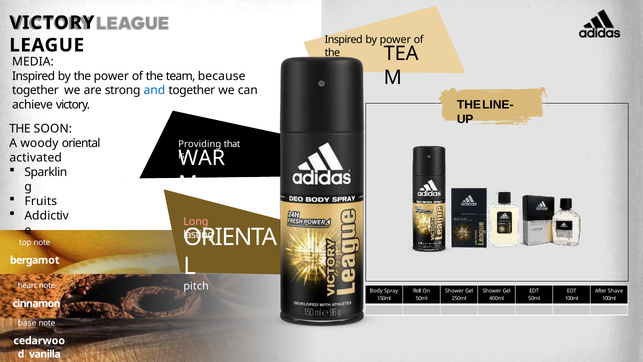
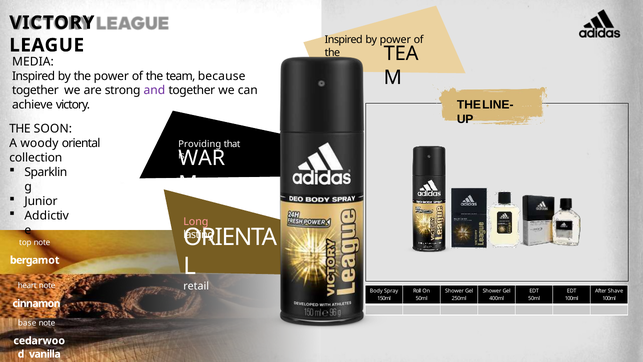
and colour: blue -> purple
activated: activated -> collection
Fruits: Fruits -> Junior
pitch: pitch -> retail
